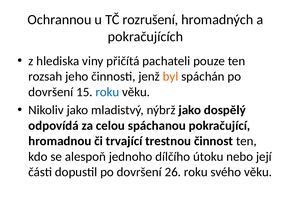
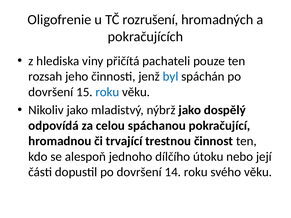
Ochrannou: Ochrannou -> Oligofrenie
byl colour: orange -> blue
26: 26 -> 14
